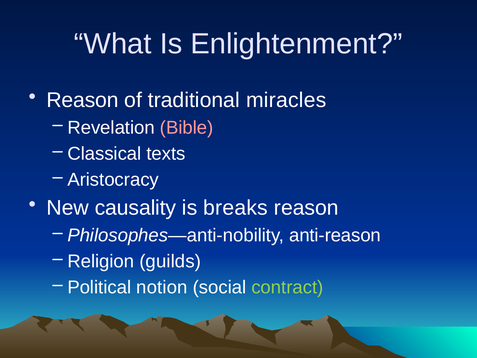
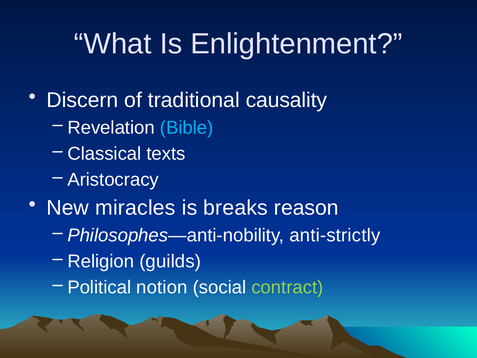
Reason at (83, 100): Reason -> Discern
miracles: miracles -> causality
Bible colour: pink -> light blue
causality: causality -> miracles
anti-reason: anti-reason -> anti-strictly
